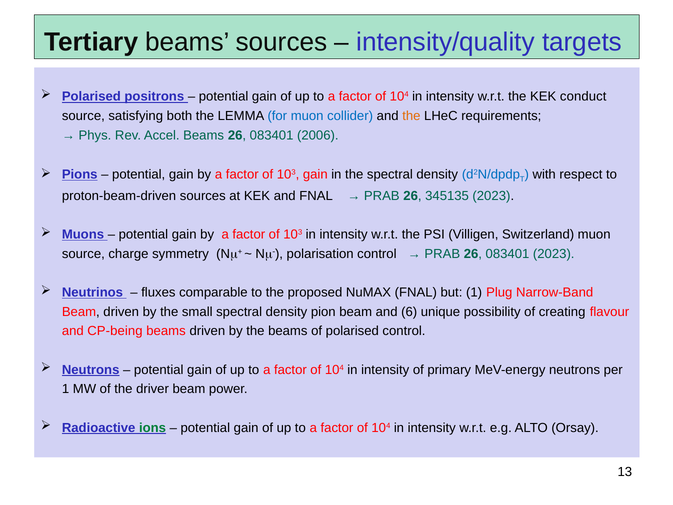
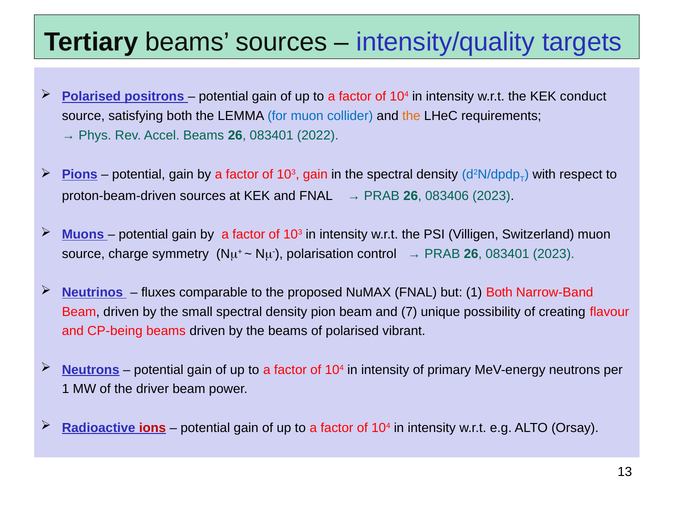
2006: 2006 -> 2022
345135: 345135 -> 083406
1 Plug: Plug -> Both
6: 6 -> 7
polarised control: control -> vibrant
ions colour: green -> red
